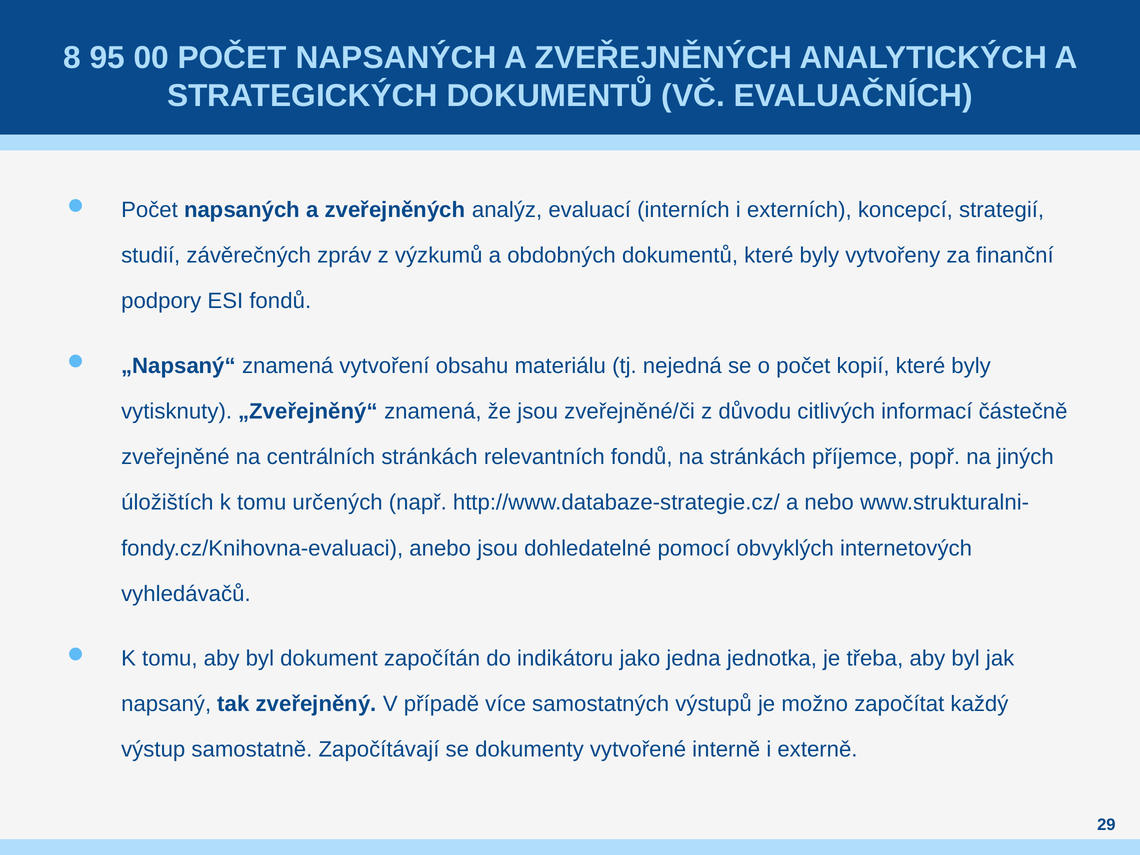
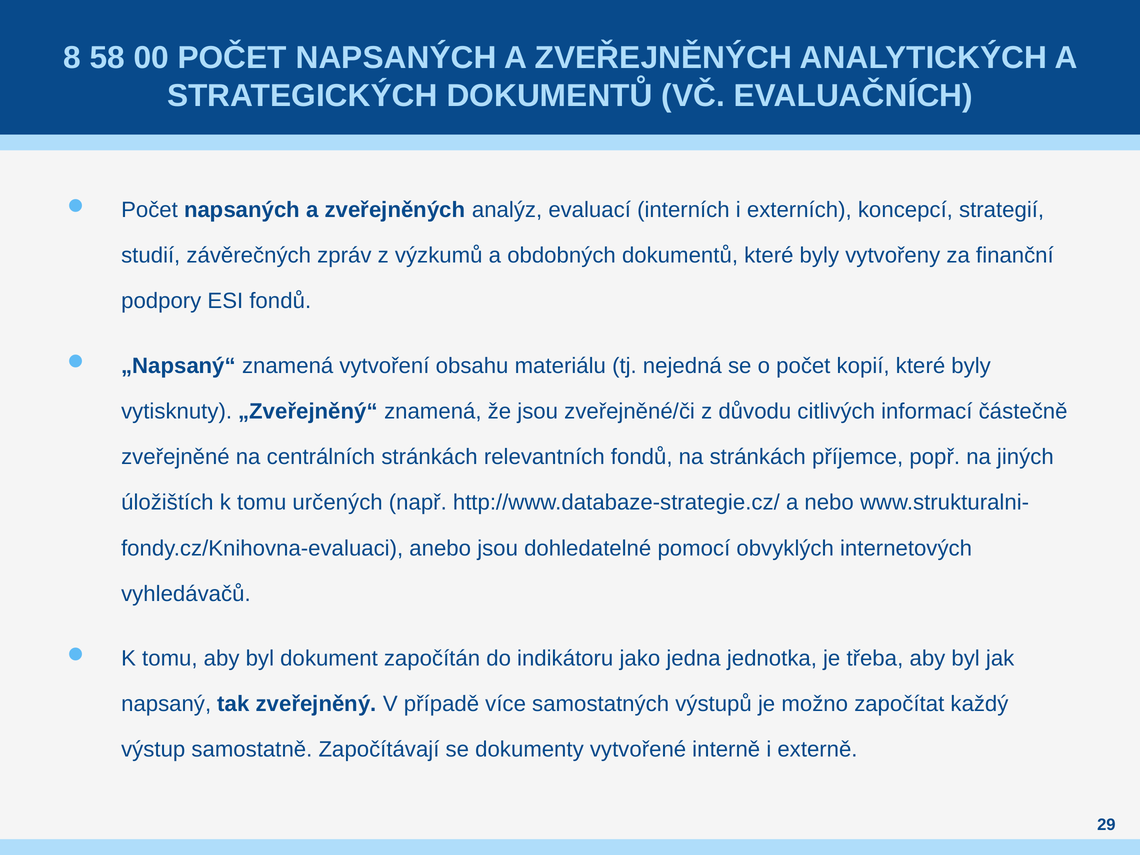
95: 95 -> 58
